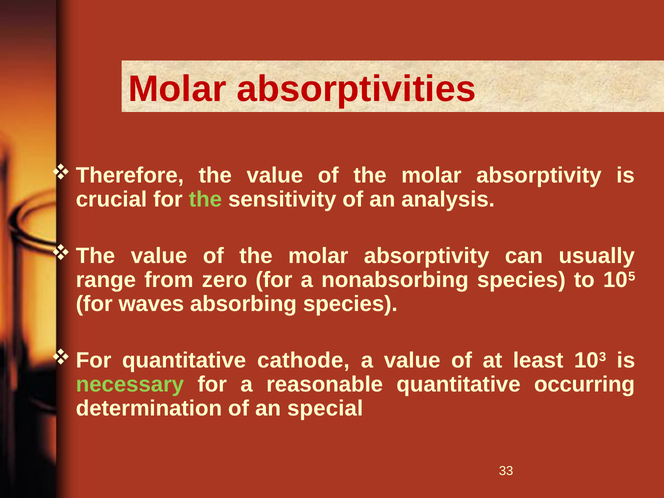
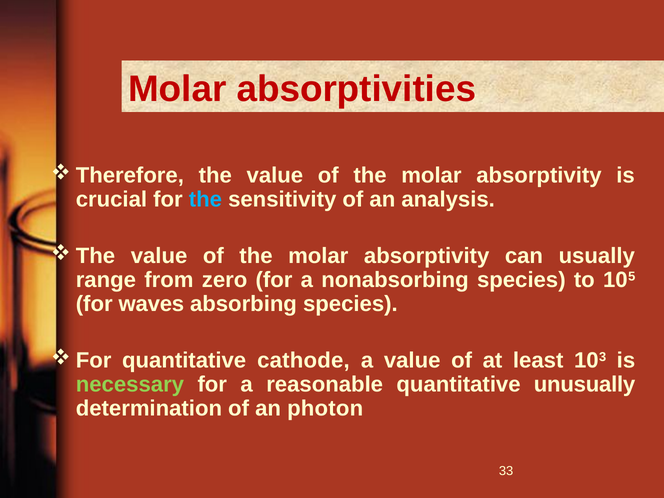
the at (205, 200) colour: light green -> light blue
occurring: occurring -> unusually
special: special -> photon
